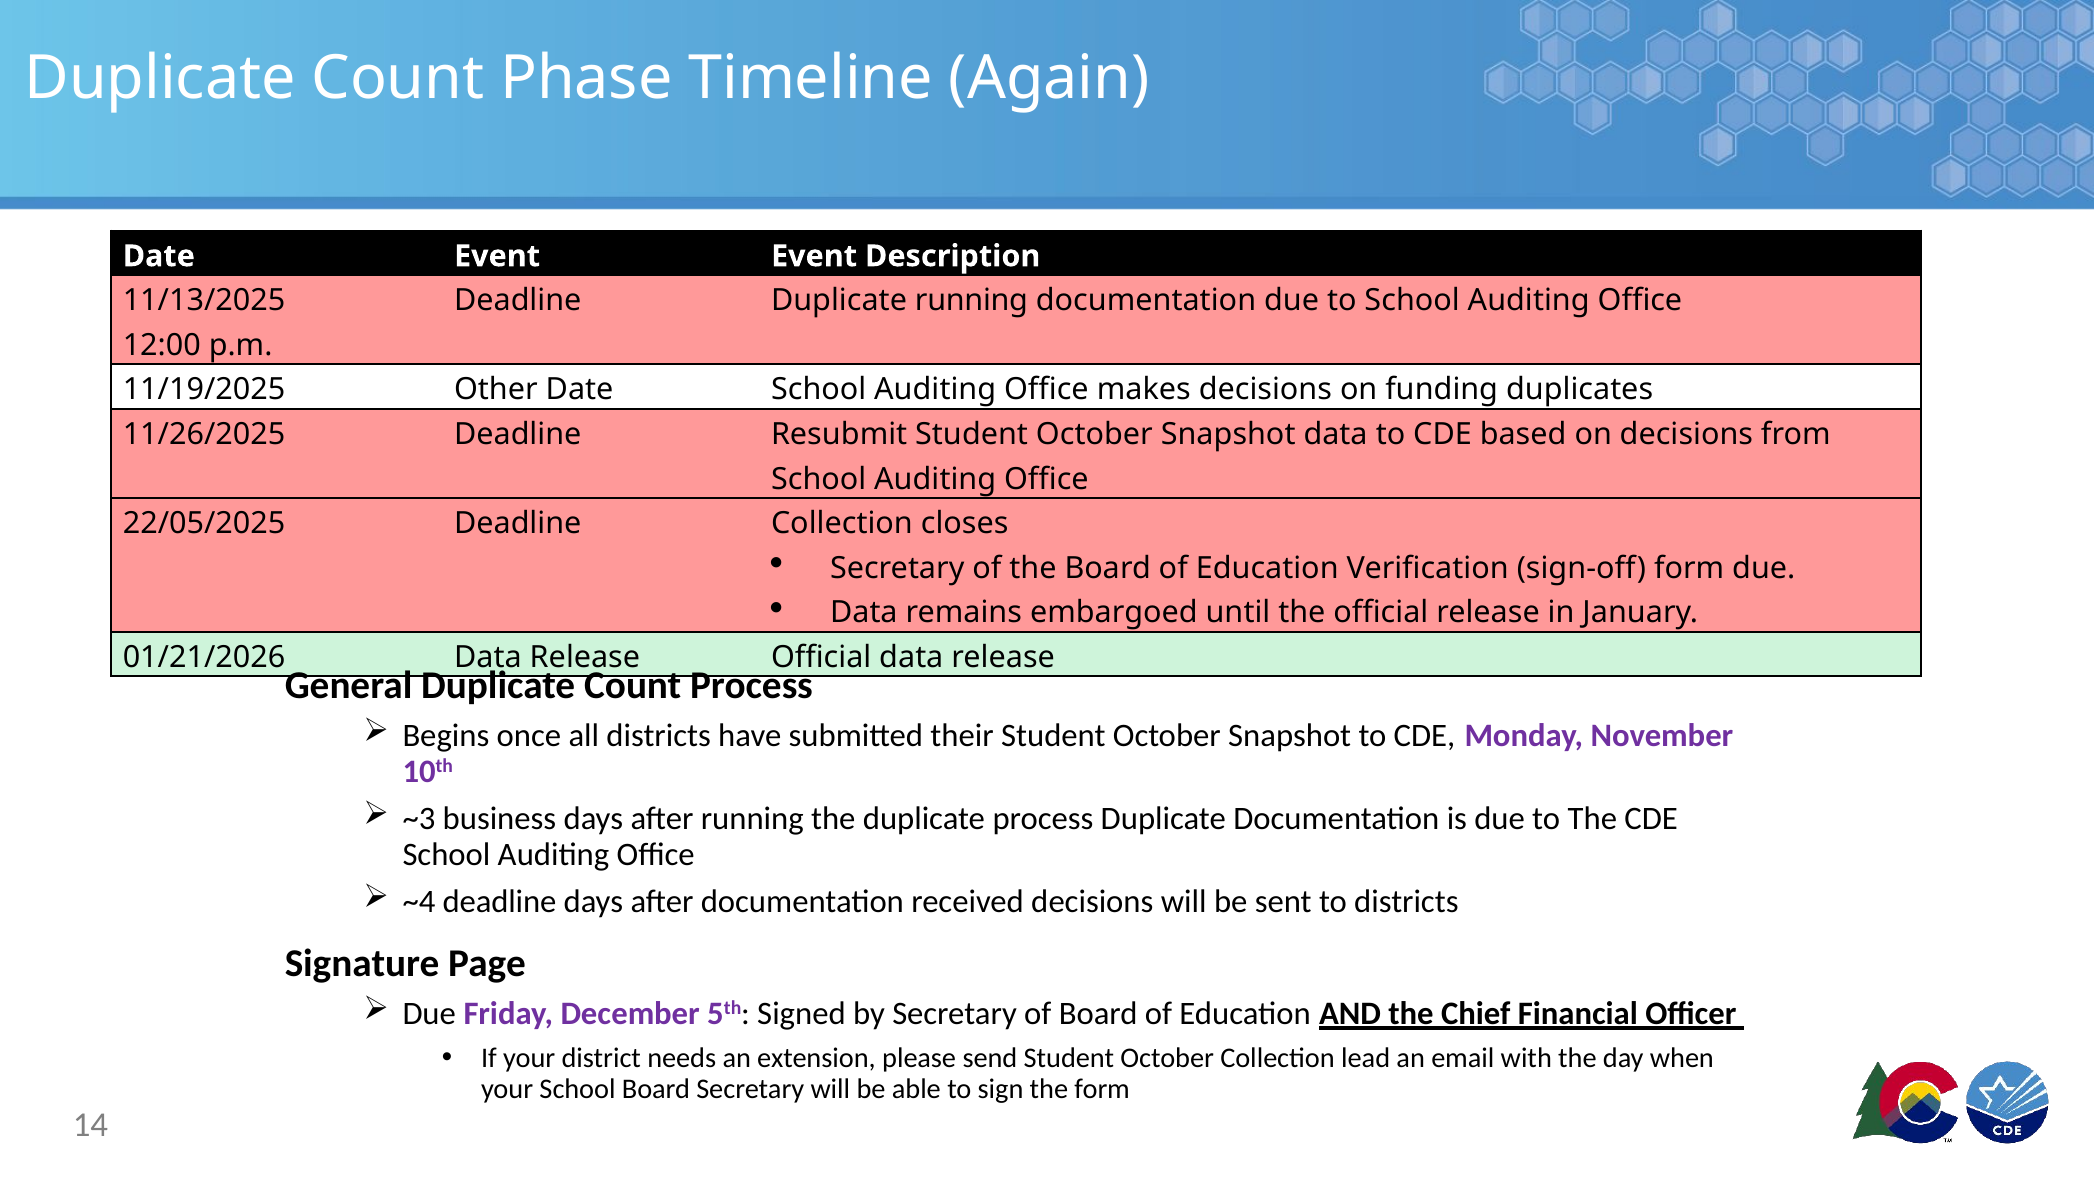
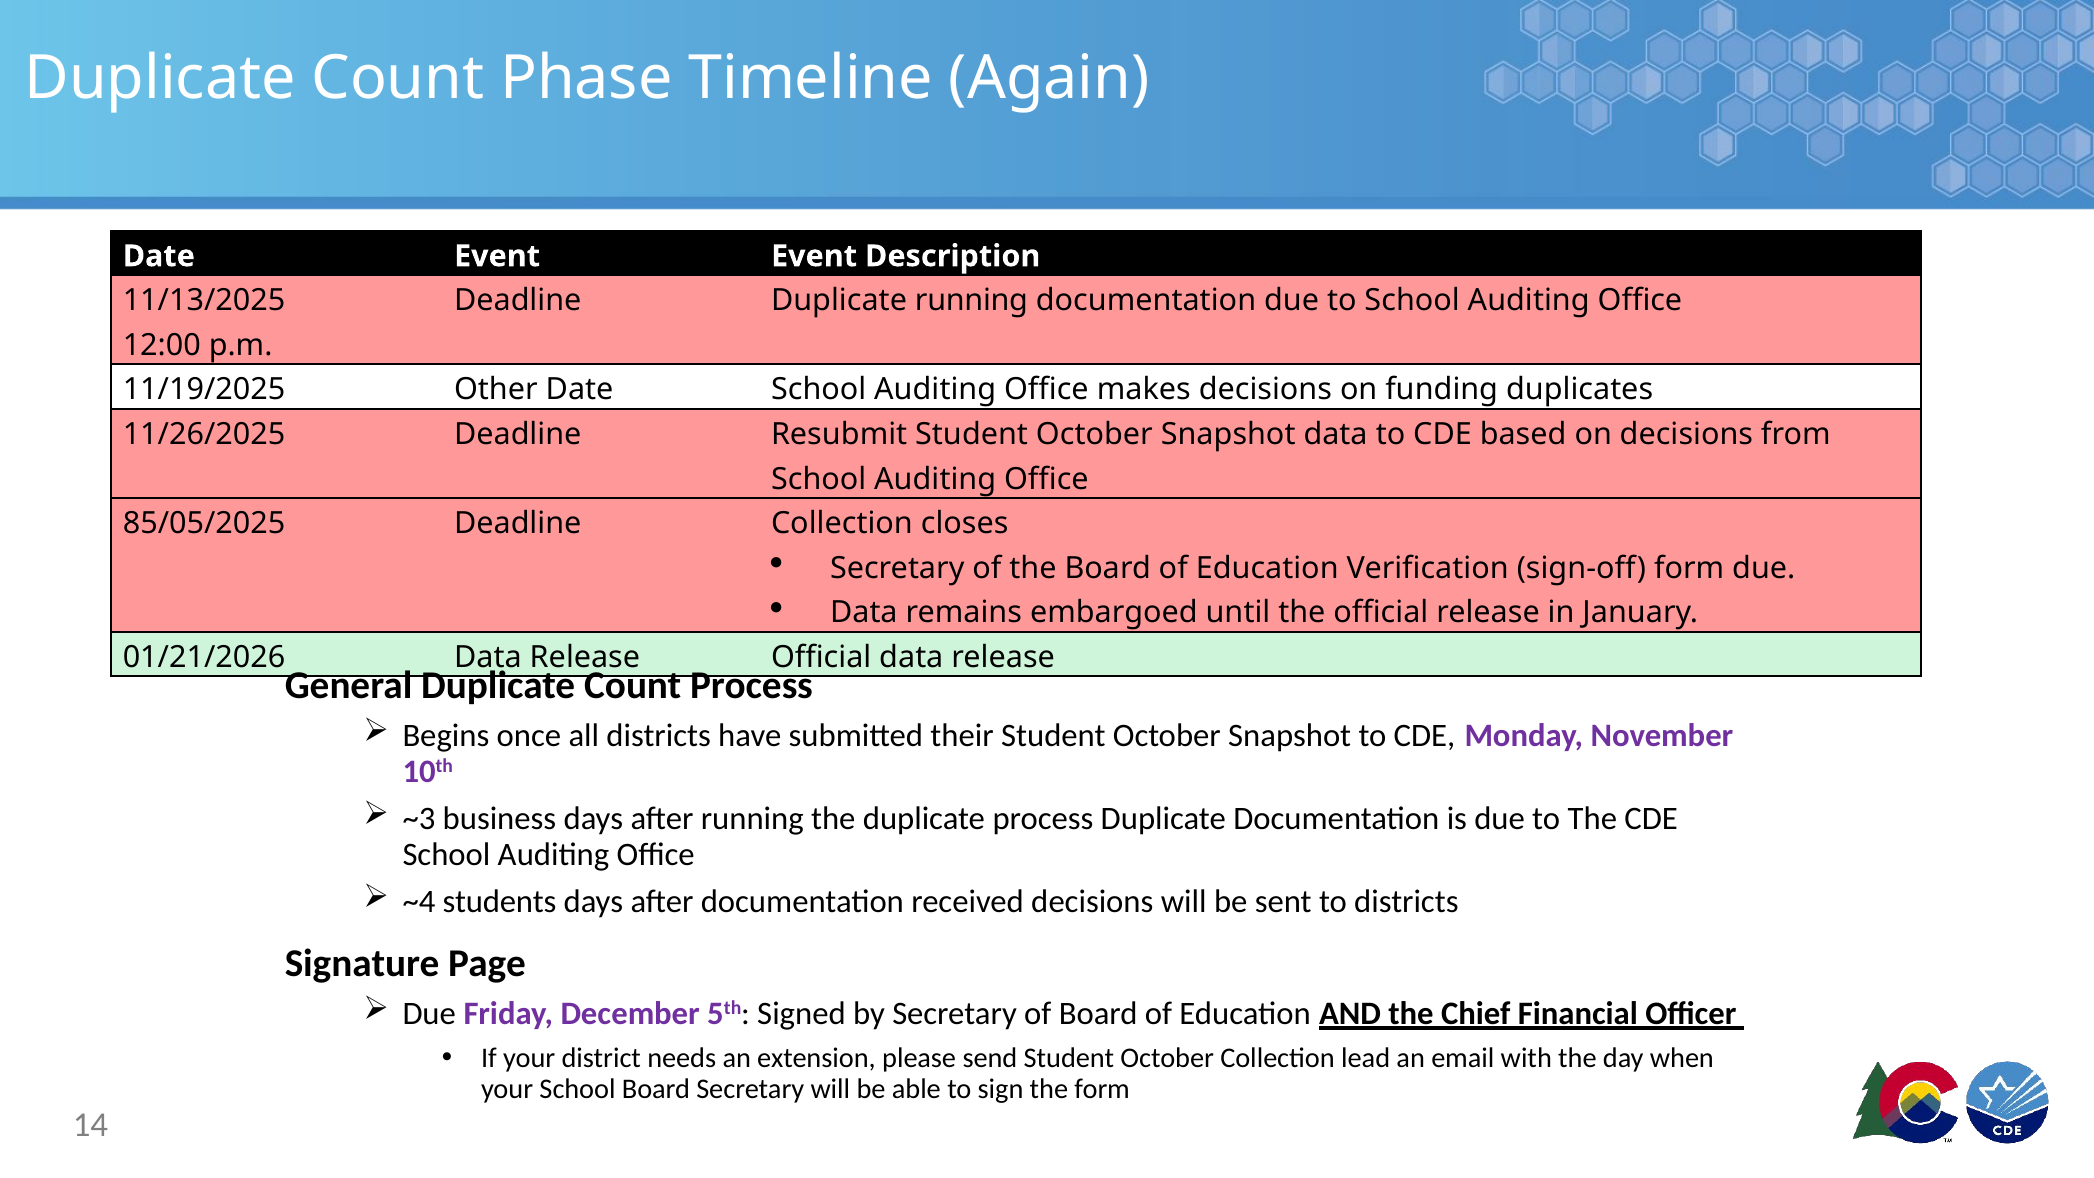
22/05/2025: 22/05/2025 -> 85/05/2025
~4 deadline: deadline -> students
